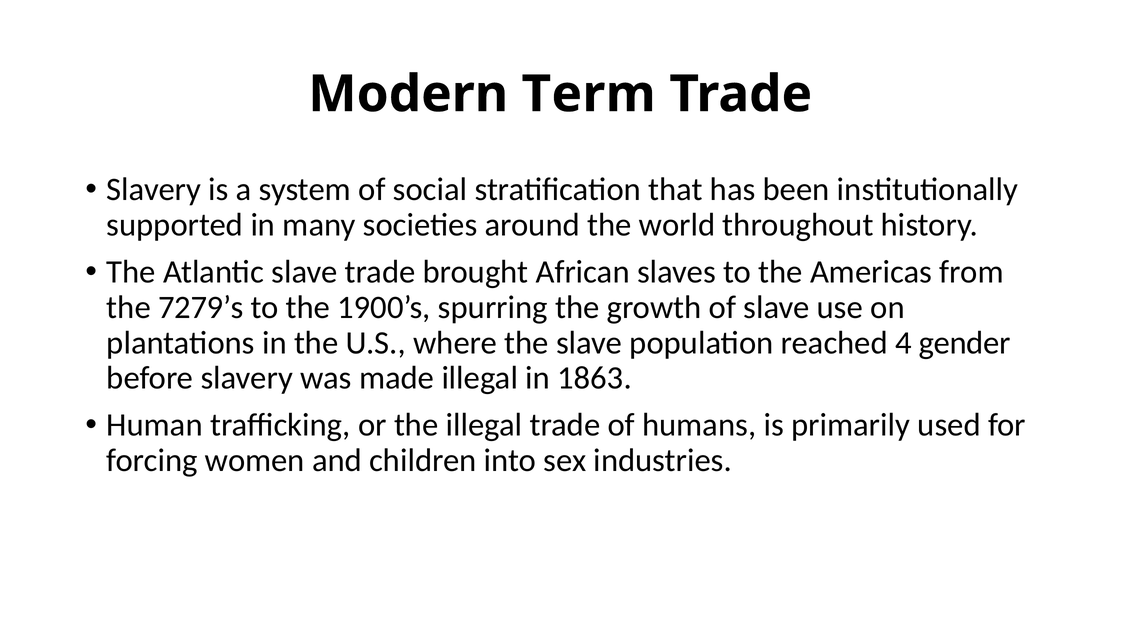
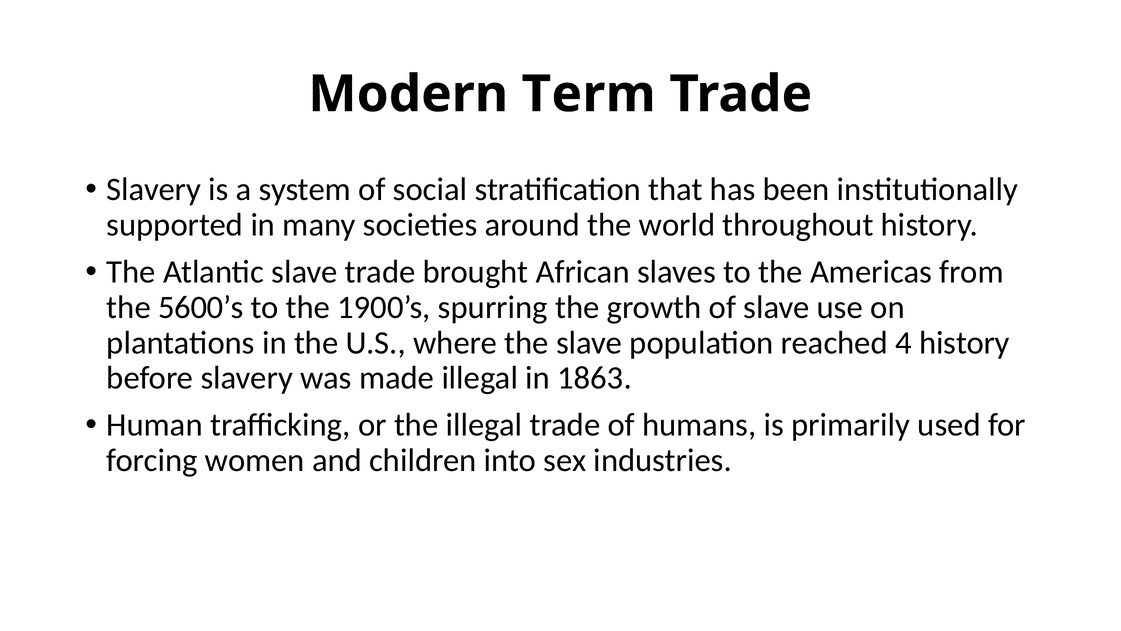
7279’s: 7279’s -> 5600’s
4 gender: gender -> history
